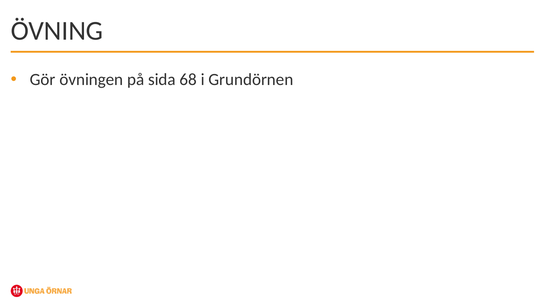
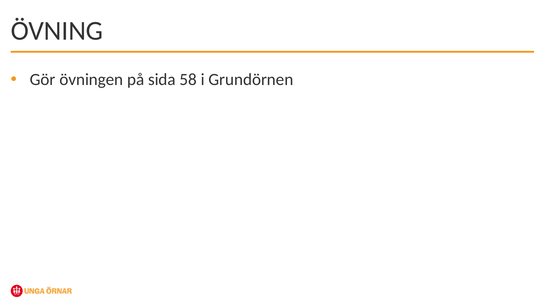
68: 68 -> 58
